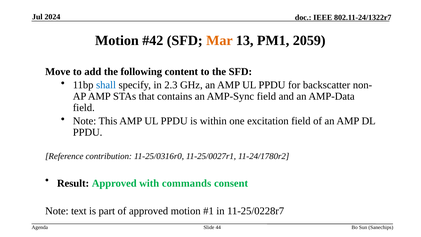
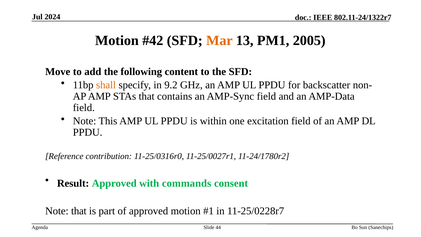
2059: 2059 -> 2005
shall colour: blue -> orange
2.3: 2.3 -> 9.2
Note text: text -> that
